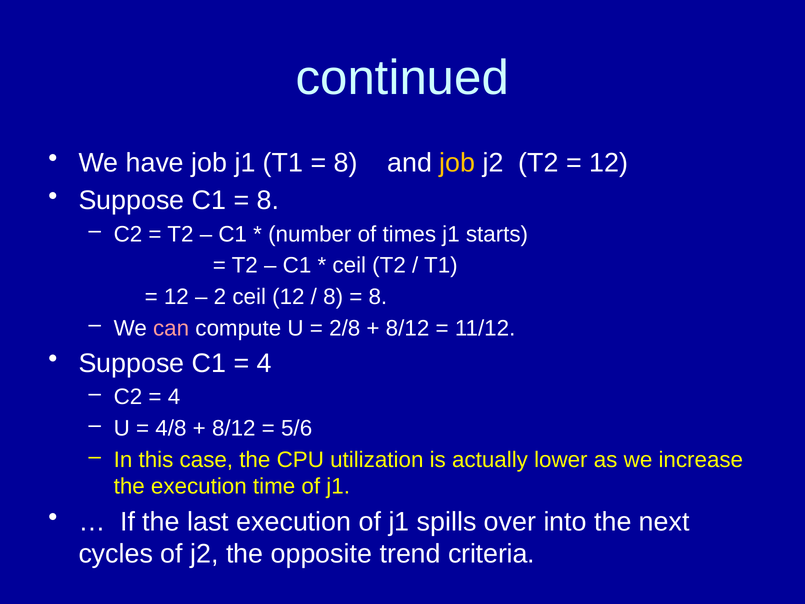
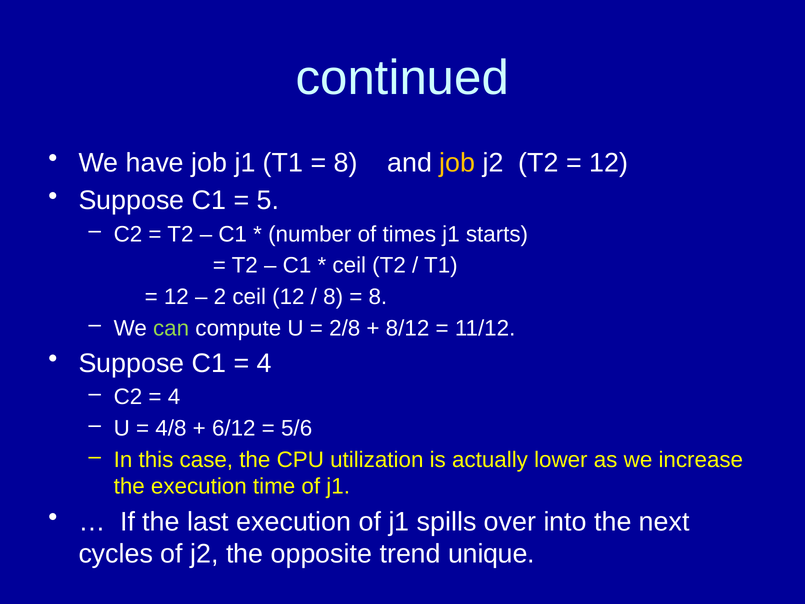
8 at (268, 200): 8 -> 5
can colour: pink -> light green
8/12 at (234, 428): 8/12 -> 6/12
criteria: criteria -> unique
